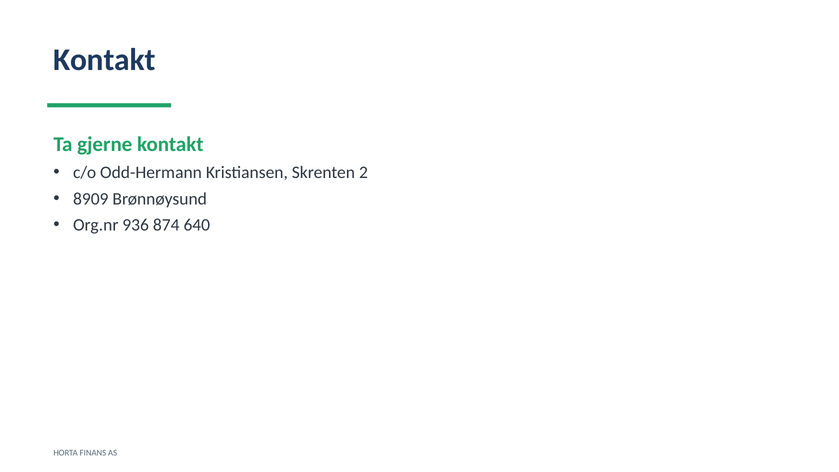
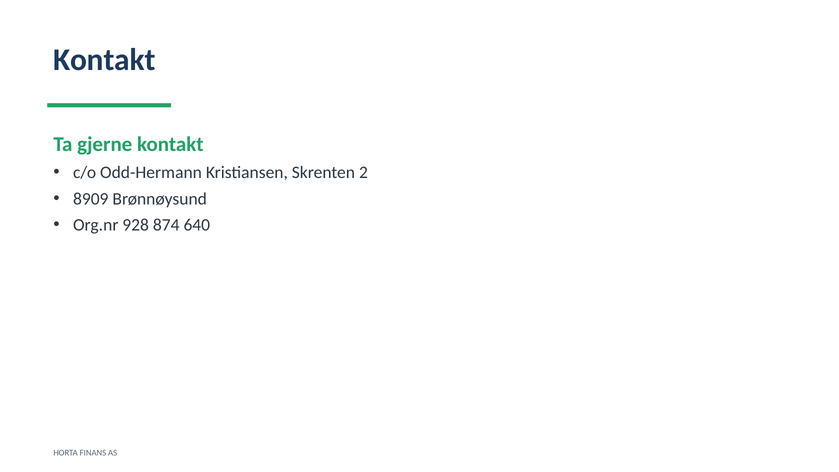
936: 936 -> 928
